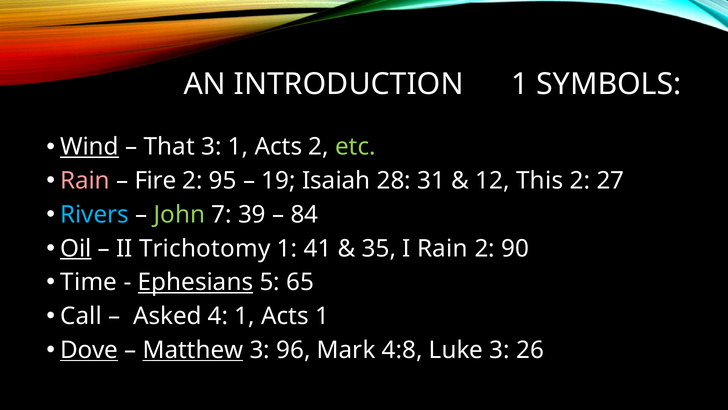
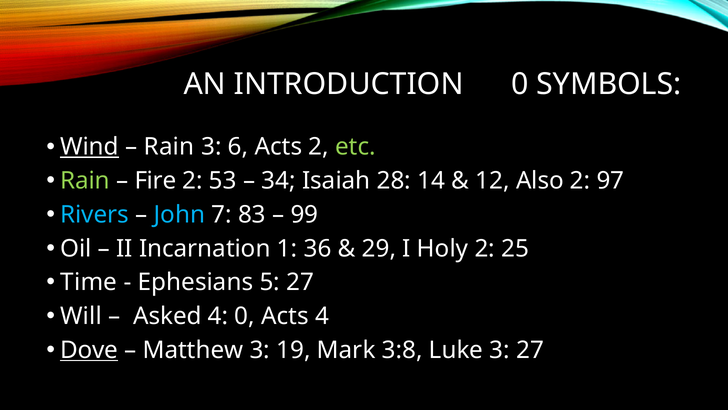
INTRODUCTION 1: 1 -> 0
That at (169, 147): That -> Rain
3 1: 1 -> 6
Rain at (85, 181) colour: pink -> light green
95: 95 -> 53
19: 19 -> 34
31: 31 -> 14
This: This -> Also
27: 27 -> 97
John colour: light green -> light blue
39: 39 -> 83
84: 84 -> 99
Oil underline: present -> none
Trichotomy: Trichotomy -> Incarnation
41: 41 -> 36
35: 35 -> 29
I Rain: Rain -> Holy
90: 90 -> 25
Ephesians underline: present -> none
5 65: 65 -> 27
Call: Call -> Will
4 1: 1 -> 0
Acts 1: 1 -> 4
Matthew underline: present -> none
96: 96 -> 19
4:8: 4:8 -> 3:8
3 26: 26 -> 27
